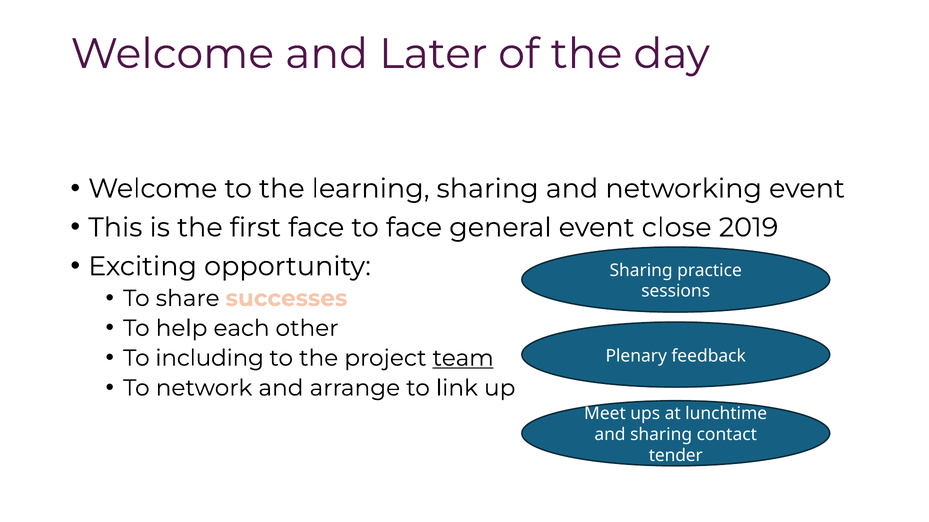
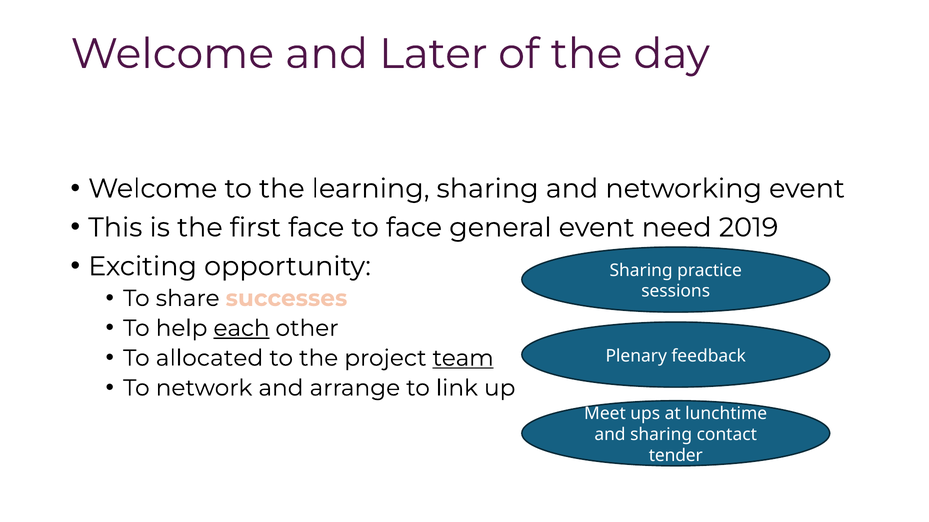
close: close -> need
each underline: none -> present
including: including -> allocated
